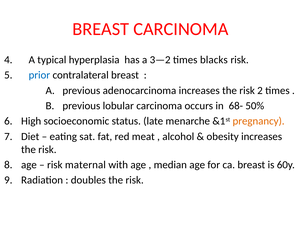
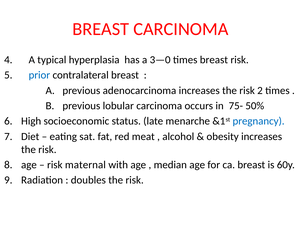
3—2: 3—2 -> 3—0
times blacks: blacks -> breast
68-: 68- -> 75-
pregnancy colour: orange -> blue
